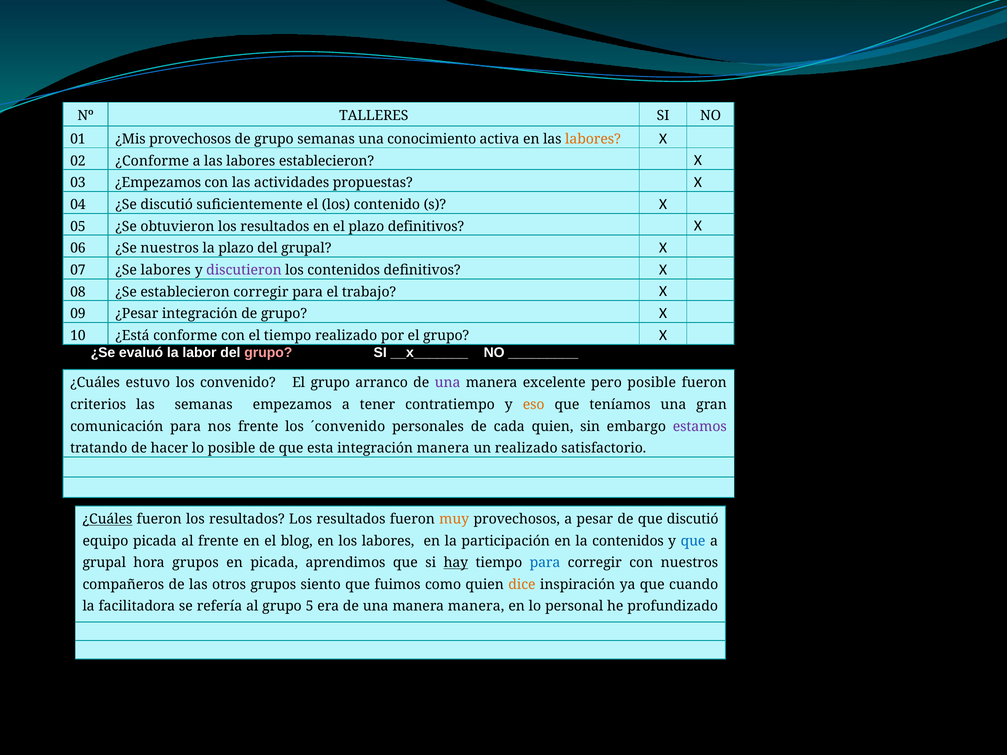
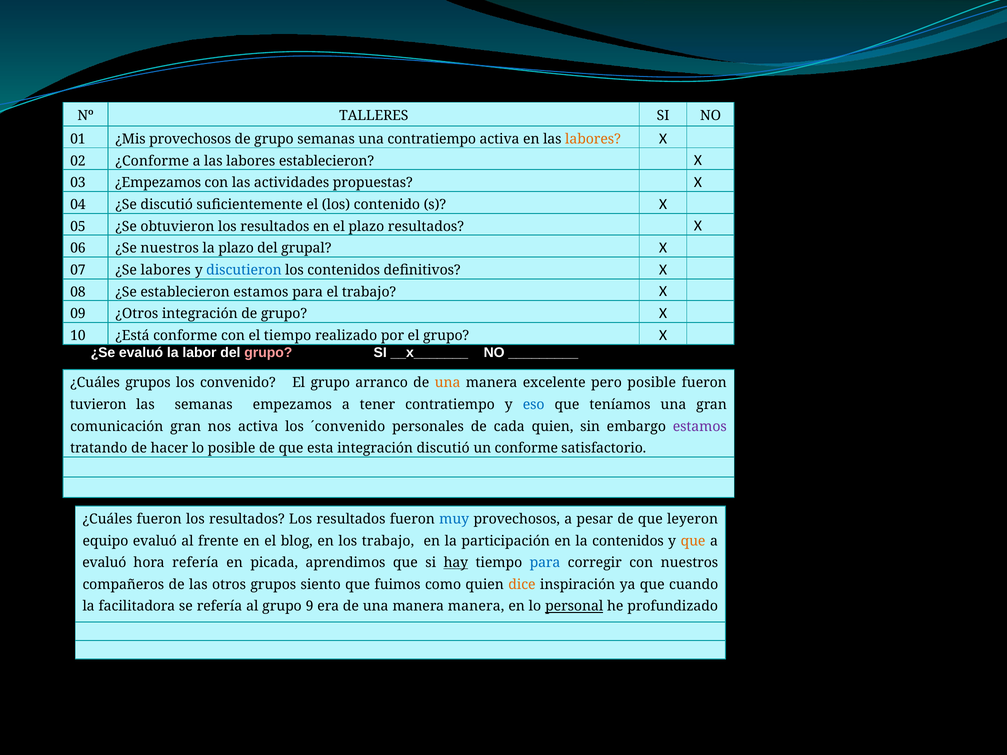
una conocimiento: conocimiento -> contratiempo
plazo definitivos: definitivos -> resultados
discutieron colour: purple -> blue
establecieron corregir: corregir -> estamos
¿Pesar: ¿Pesar -> ¿Otros
¿Cuáles estuvo: estuvo -> grupos
una at (448, 383) colour: purple -> orange
criterios: criterios -> tuvieron
eso colour: orange -> blue
comunicación para: para -> gran
nos frente: frente -> activa
integración manera: manera -> discutió
un realizado: realizado -> conforme
¿Cuáles at (107, 519) underline: present -> none
muy colour: orange -> blue
que discutió: discutió -> leyeron
equipo picada: picada -> evaluó
los labores: labores -> trabajo
que at (693, 541) colour: blue -> orange
grupal at (104, 563): grupal -> evaluó
hora grupos: grupos -> refería
5: 5 -> 9
personal underline: none -> present
